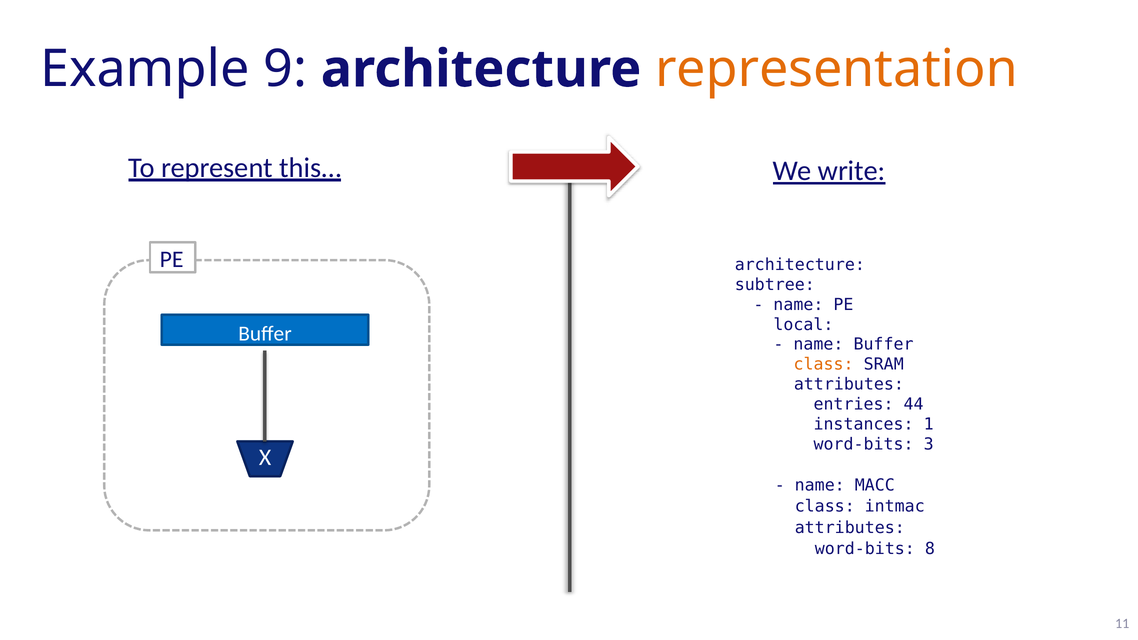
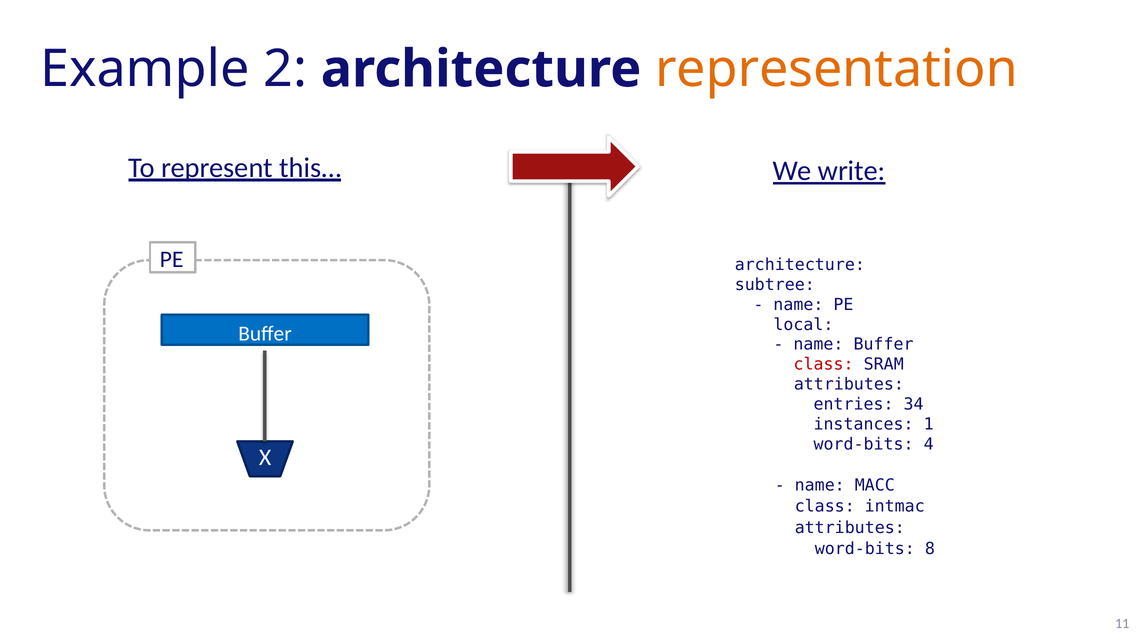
9: 9 -> 2
class at (824, 364) colour: orange -> red
44: 44 -> 34
3: 3 -> 4
